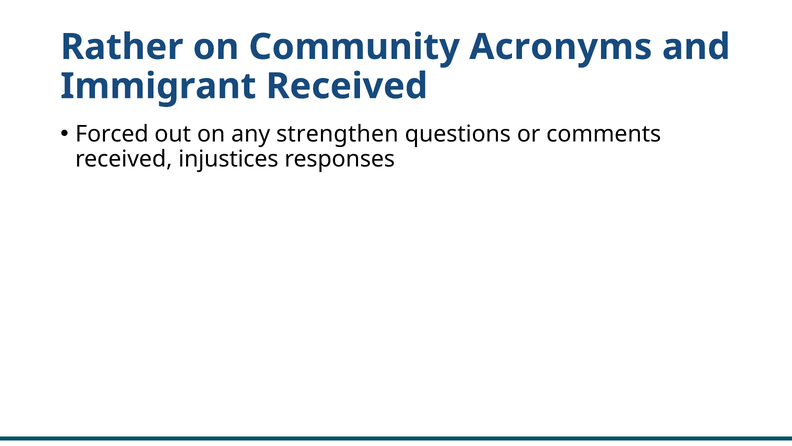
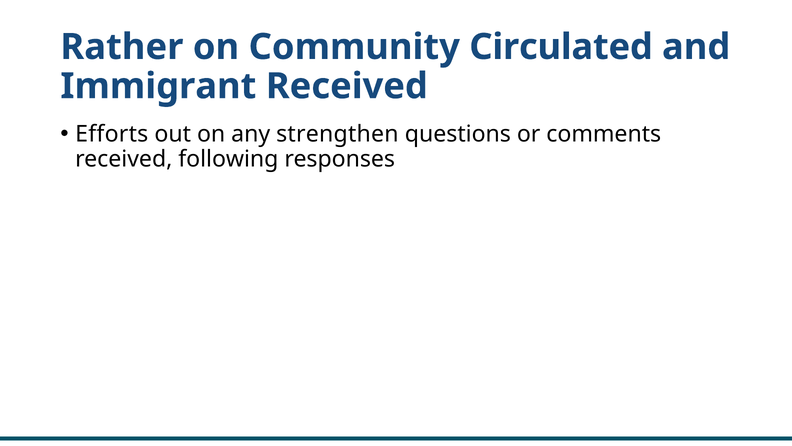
Acronyms: Acronyms -> Circulated
Forced: Forced -> Efforts
injustices: injustices -> following
